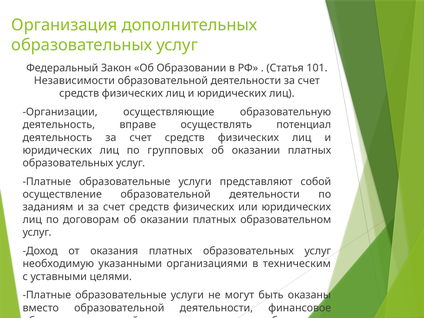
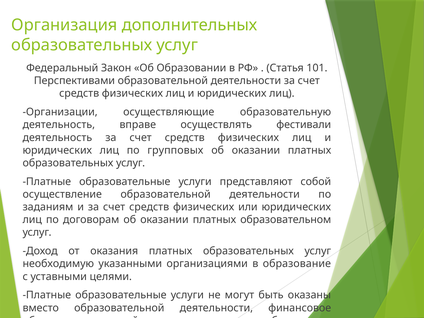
Независимости: Независимости -> Перспективами
потенциал: потенциал -> фестивали
техническим: техническим -> образование
